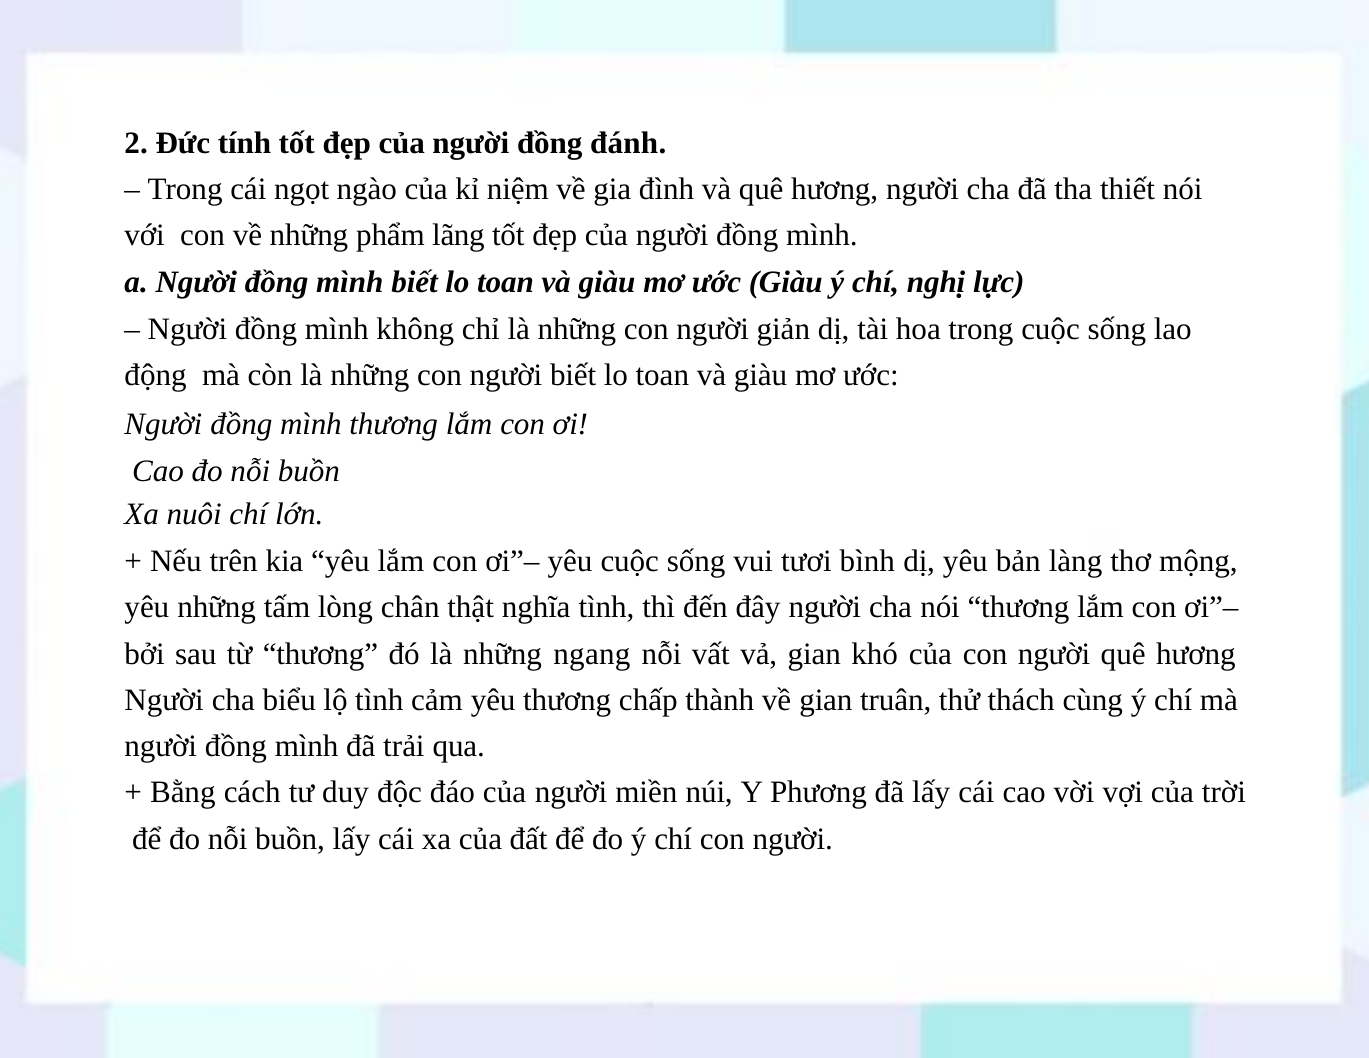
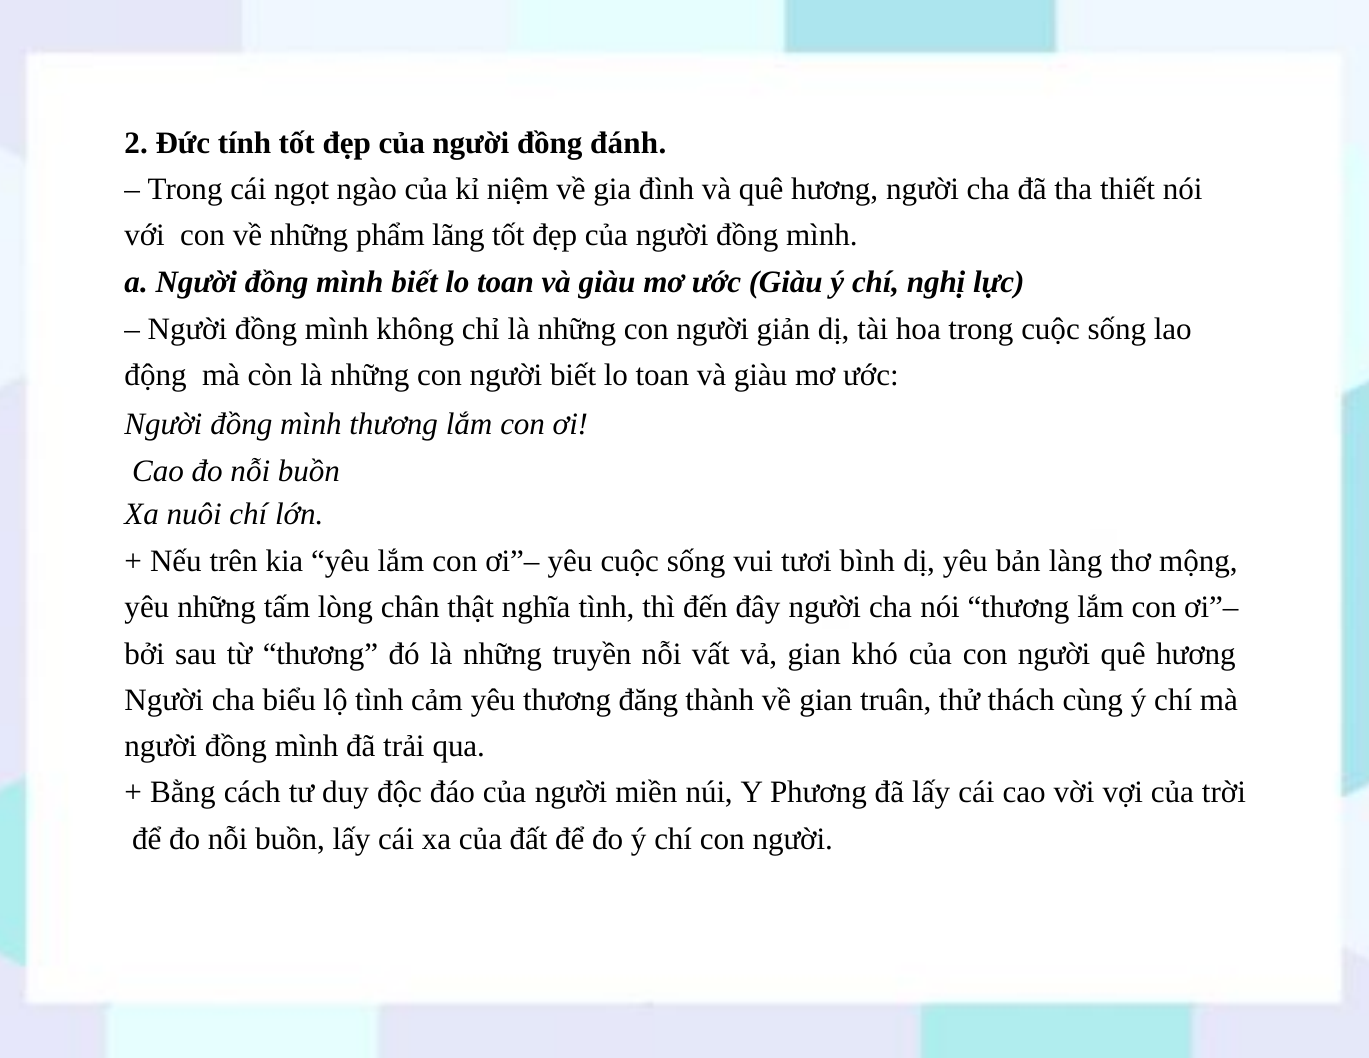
ngang: ngang -> truyền
chấp: chấp -> đăng
